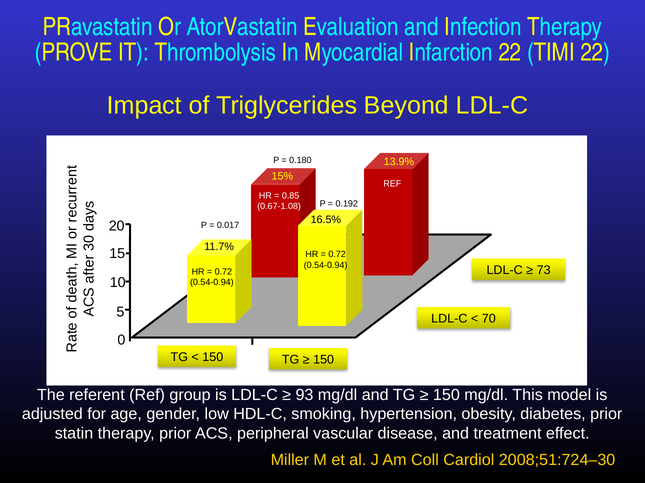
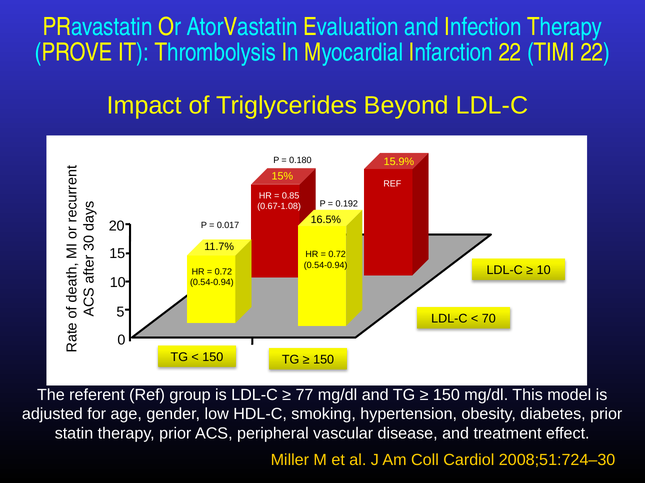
13.9%: 13.9% -> 15.9%
73 at (544, 271): 73 -> 10
93: 93 -> 77
